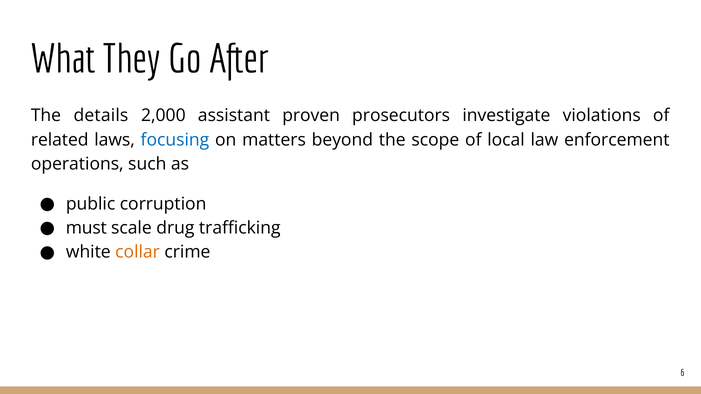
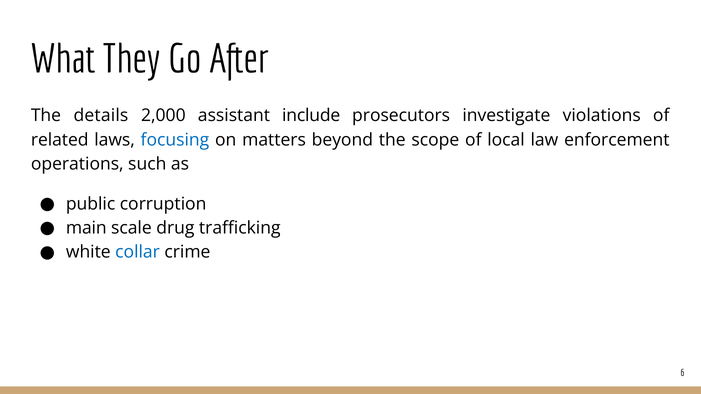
proven: proven -> include
must: must -> main
collar colour: orange -> blue
